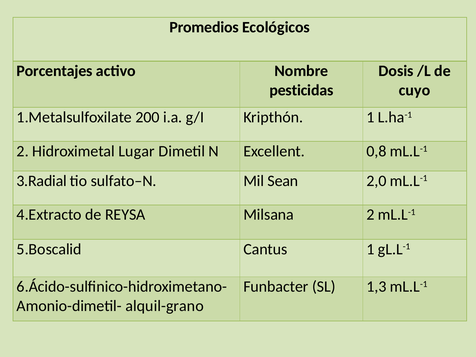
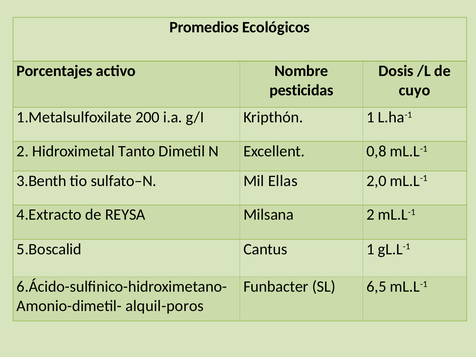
Lugar: Lugar -> Tanto
3.Radial: 3.Radial -> 3.Benth
Sean: Sean -> Ellas
1,3: 1,3 -> 6,5
alquil-grano: alquil-grano -> alquil-poros
